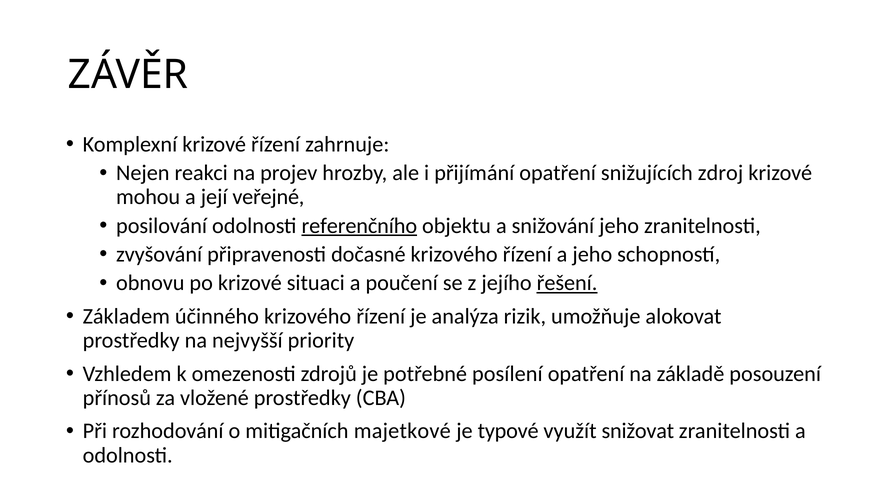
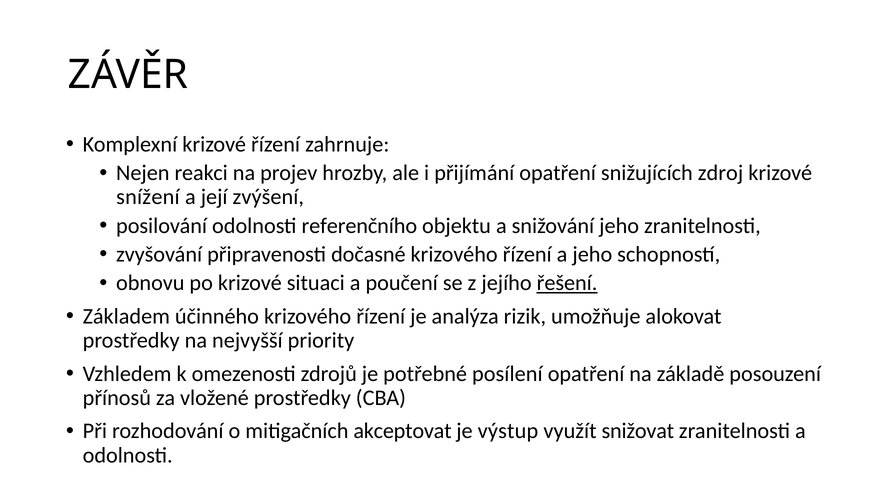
mohou: mohou -> snížení
veřejné: veřejné -> zvýšení
referenčního underline: present -> none
majetkové: majetkové -> akceptovat
typové: typové -> výstup
